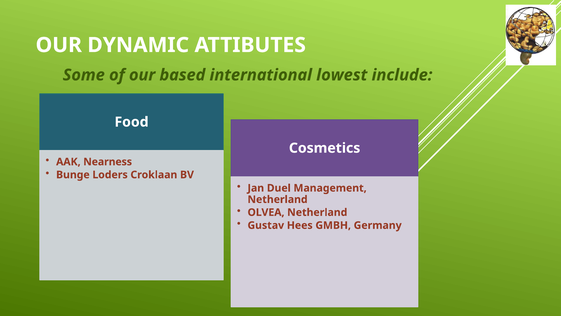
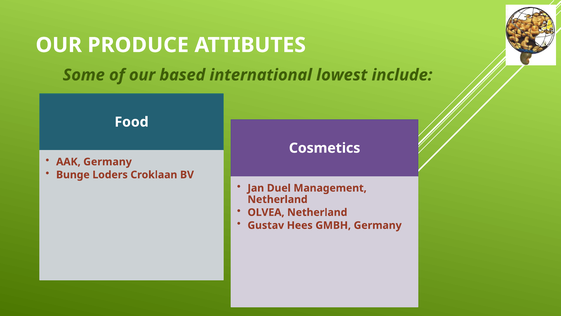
DYNAMIC: DYNAMIC -> PRODUCE
AAK Nearness: Nearness -> Germany
